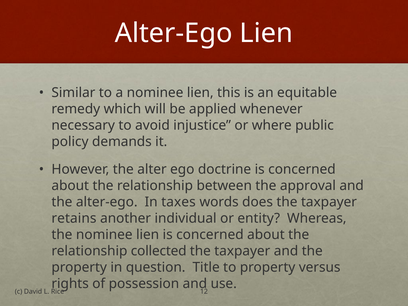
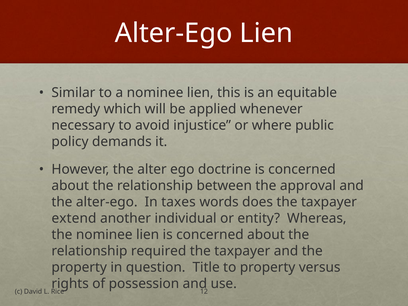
retains: retains -> extend
collected: collected -> required
